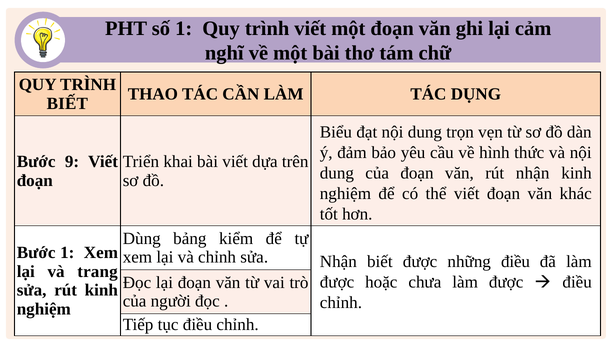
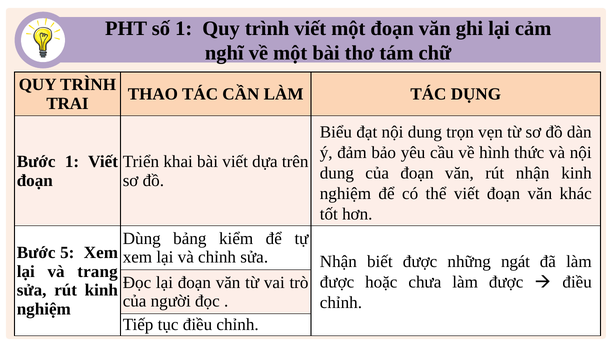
BIẾT at (67, 104): BIẾT -> TRAI
Bước 9: 9 -> 1
Bước 1: 1 -> 5
những điều: điều -> ngát
